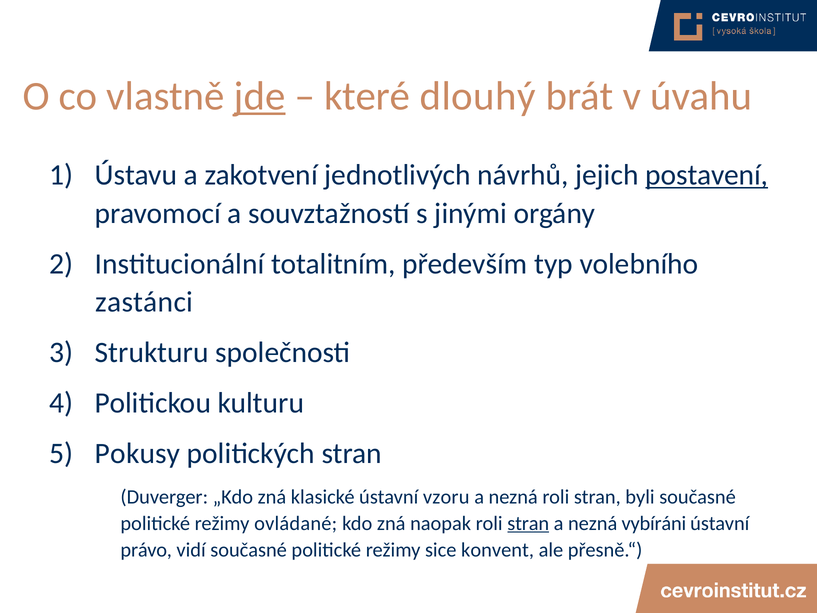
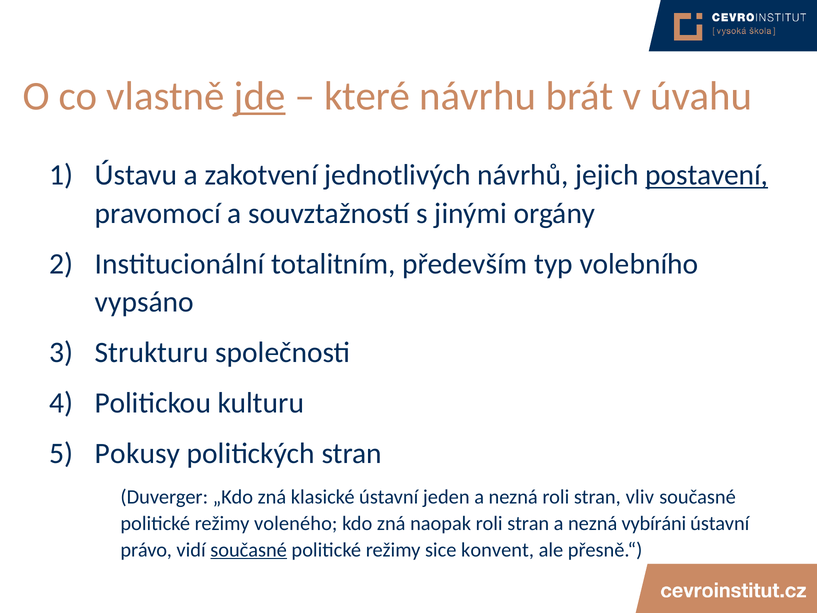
dlouhý: dlouhý -> návrhu
zastánci: zastánci -> vypsáno
vzoru: vzoru -> jeden
byli: byli -> vliv
ovládané: ovládané -> voleného
stran at (528, 523) underline: present -> none
současné at (249, 550) underline: none -> present
